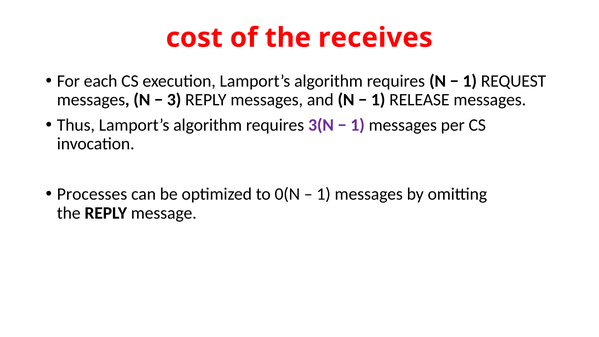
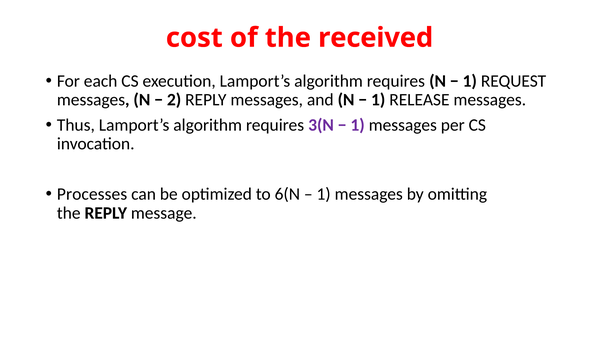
receives: receives -> received
3: 3 -> 2
0(N: 0(N -> 6(N
